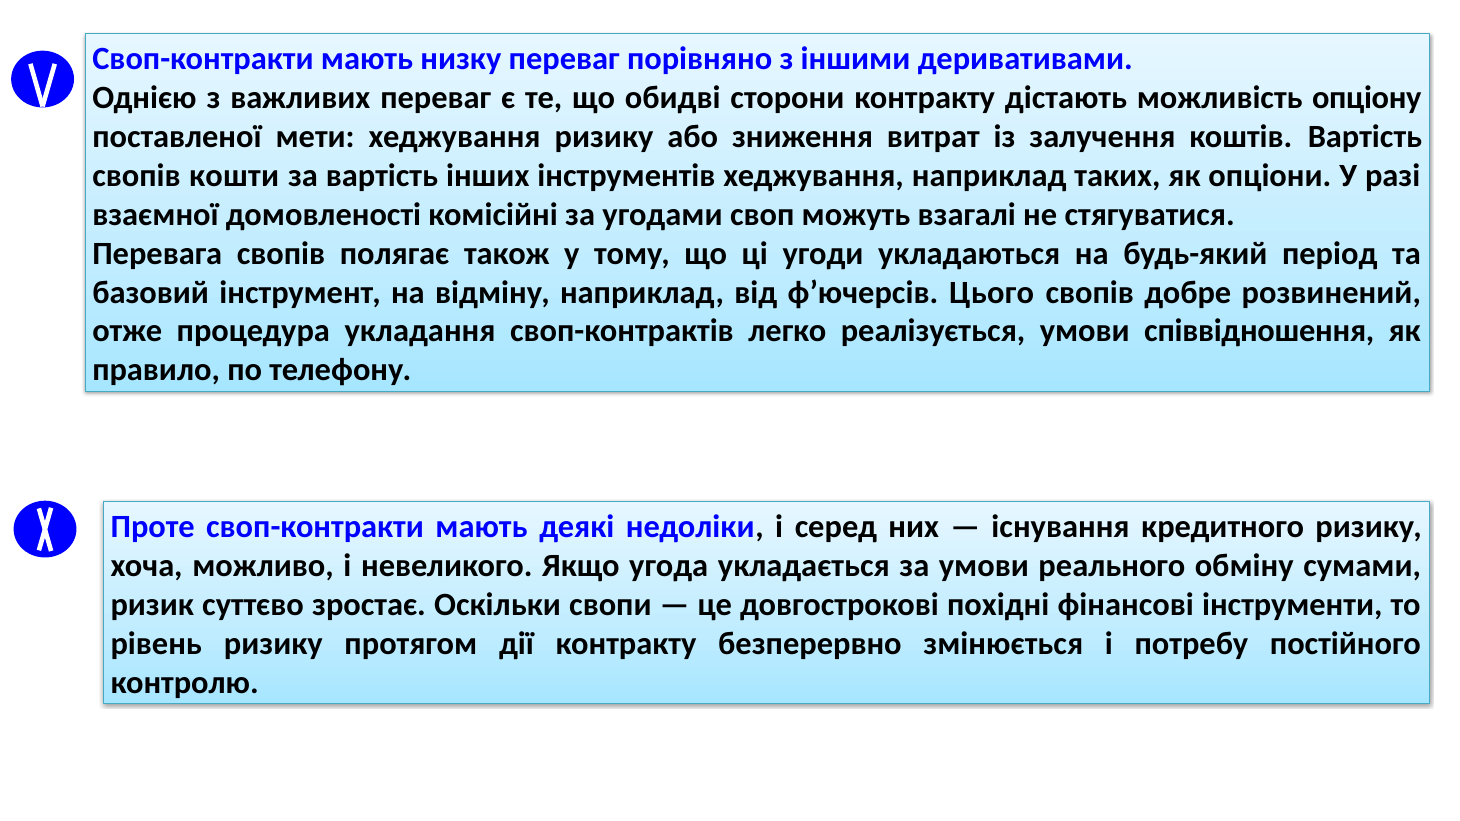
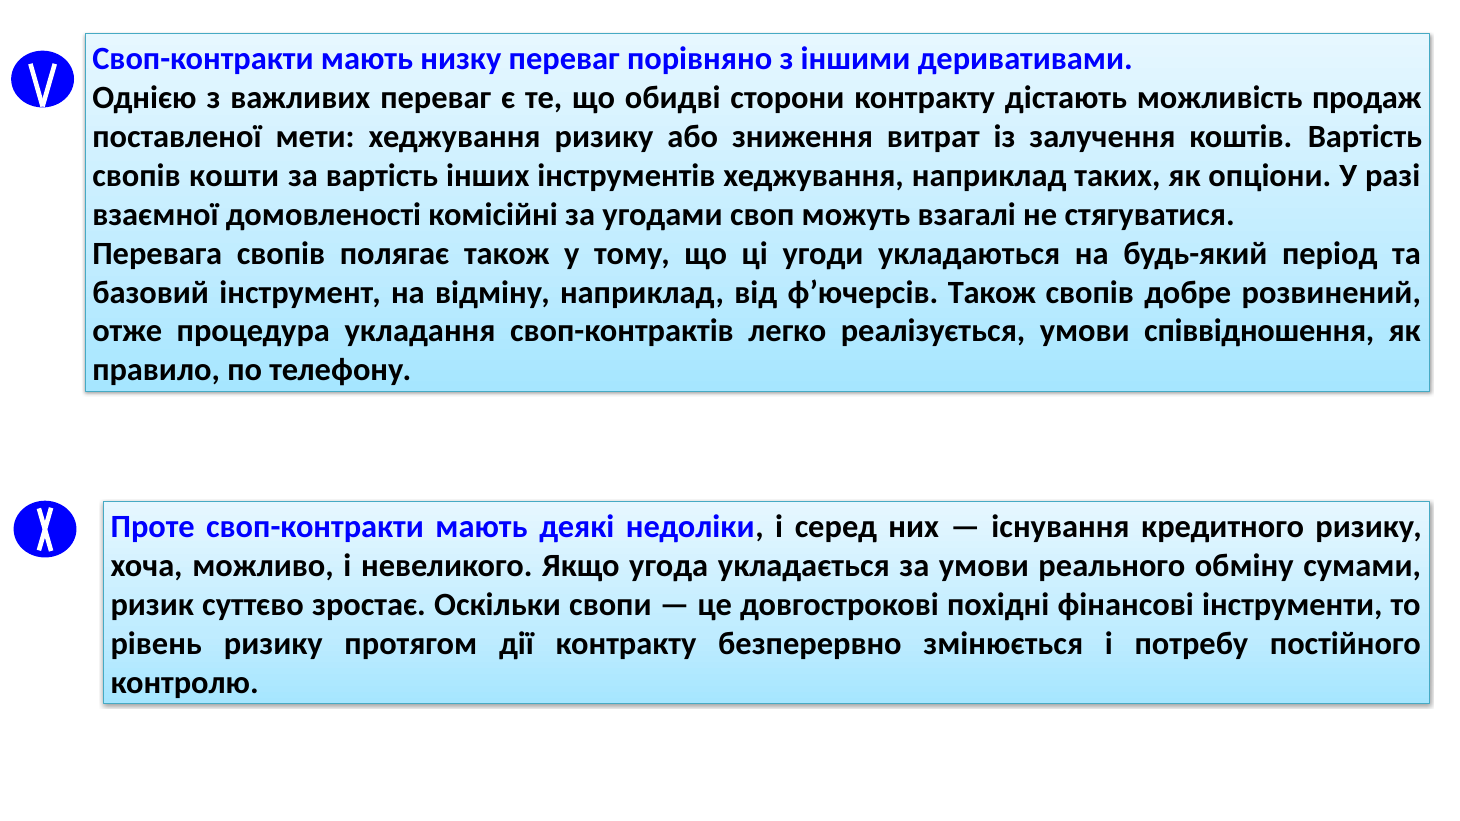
опціону: опціону -> продаж
ф’ючерсів Цього: Цього -> Також
